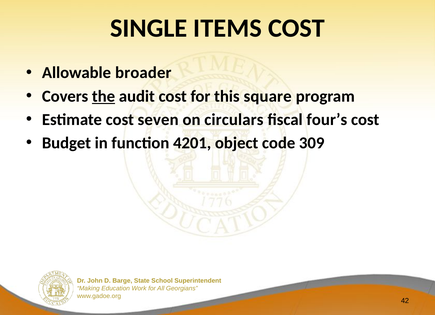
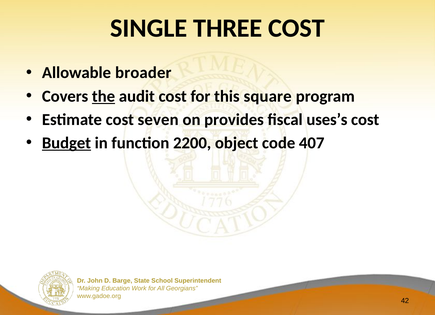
ITEMS: ITEMS -> THREE
circulars: circulars -> provides
four’s: four’s -> uses’s
Budget underline: none -> present
4201: 4201 -> 2200
309: 309 -> 407
